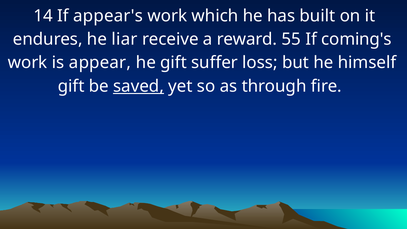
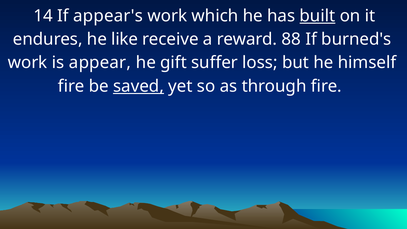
built underline: none -> present
liar: liar -> like
55: 55 -> 88
coming's: coming's -> burned's
gift at (71, 86): gift -> fire
